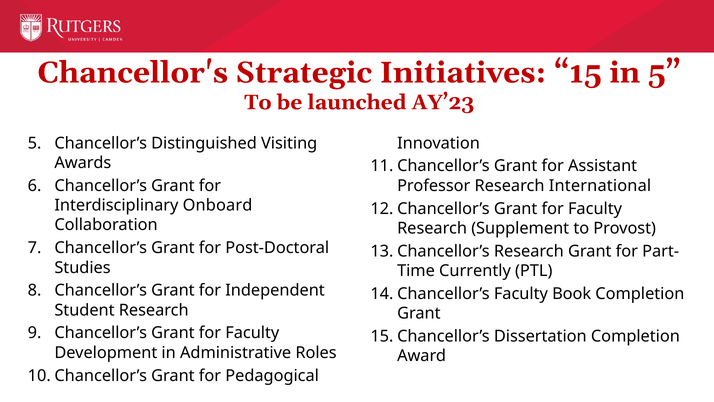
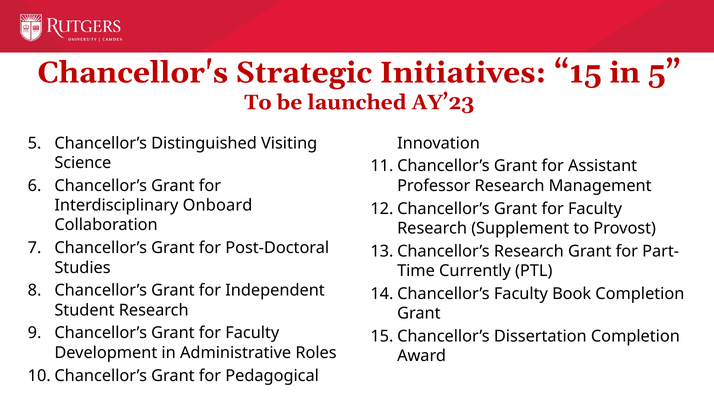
Awards: Awards -> Science
International: International -> Management
